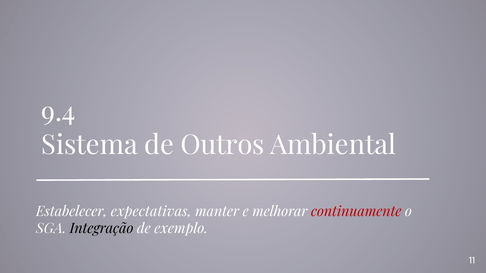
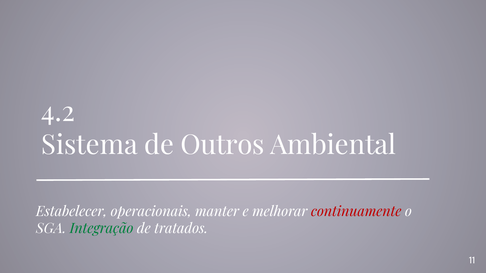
9.4: 9.4 -> 4.2
expectativas: expectativas -> operacionais
Integração colour: black -> green
exemplo: exemplo -> tratados
